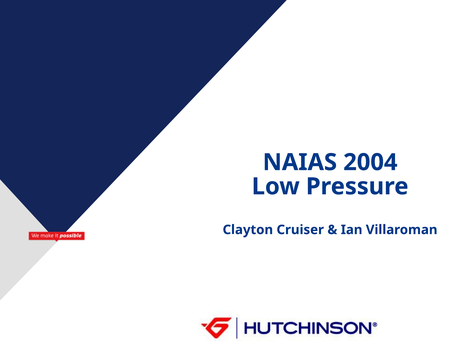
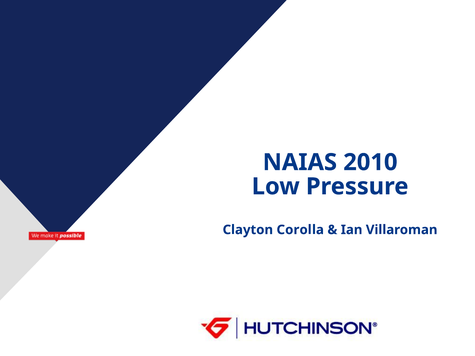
2004: 2004 -> 2010
Cruiser: Cruiser -> Corolla
